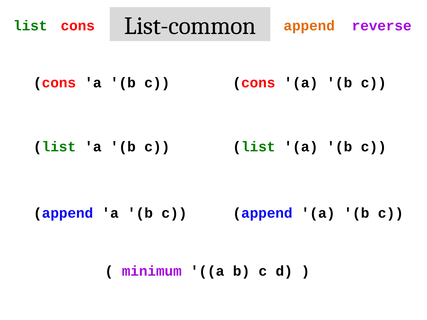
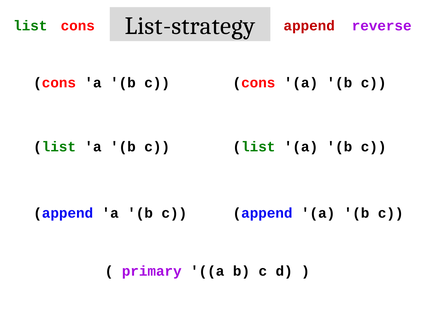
List-common: List-common -> List-strategy
append at (309, 26) colour: orange -> red
minimum: minimum -> primary
